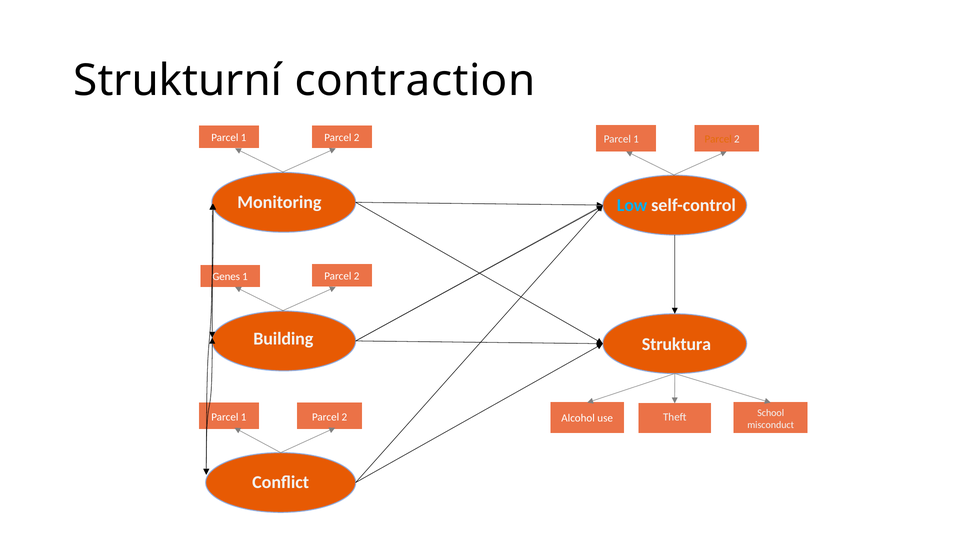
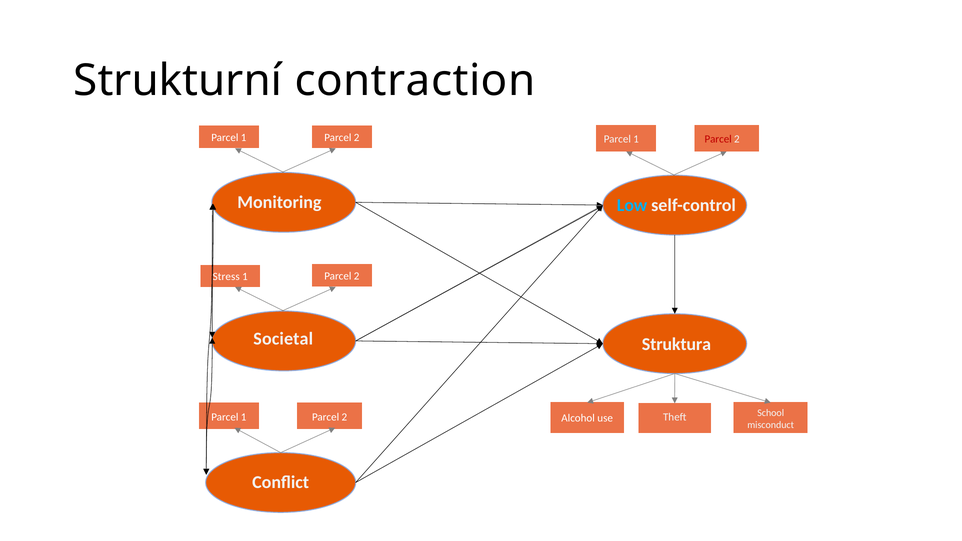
Parcel at (718, 139) colour: orange -> red
Genes: Genes -> Stress
Building: Building -> Societal
